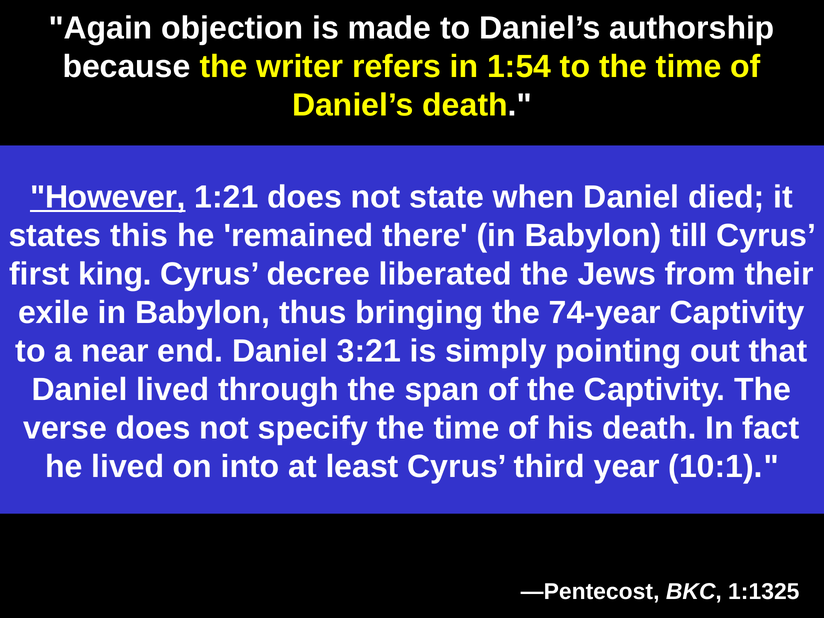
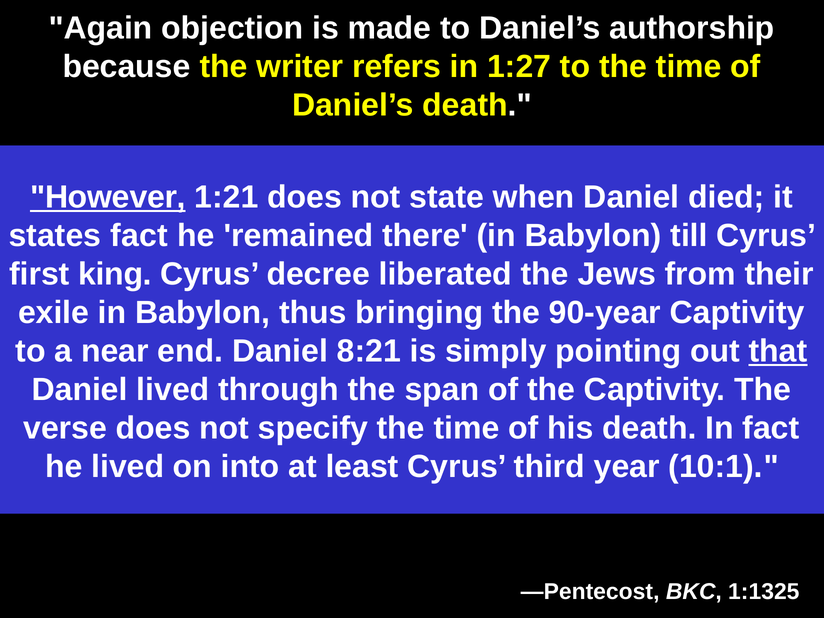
1:54: 1:54 -> 1:27
states this: this -> fact
74-year: 74-year -> 90-year
3:21: 3:21 -> 8:21
that underline: none -> present
